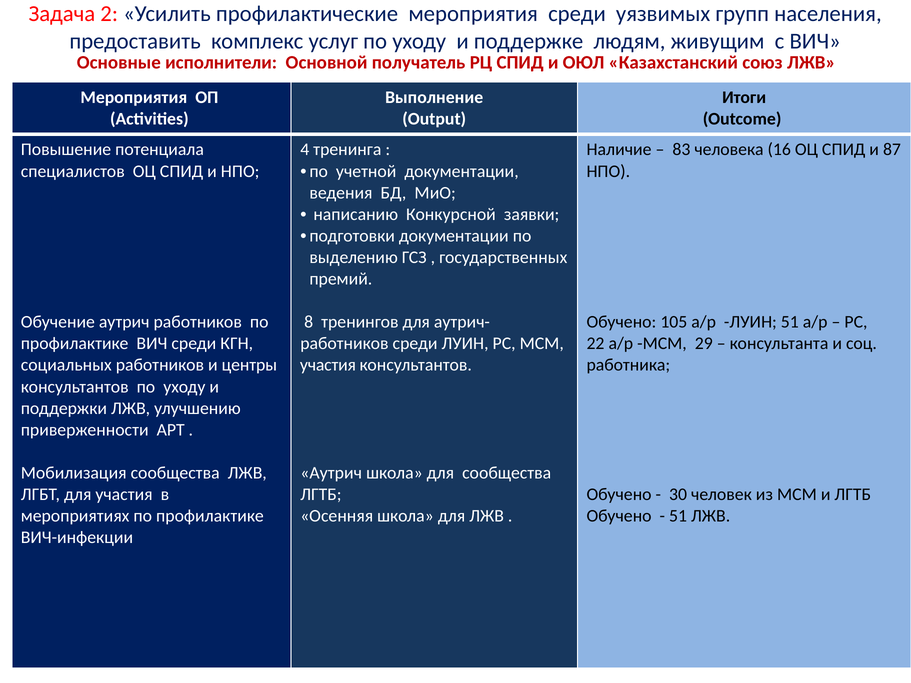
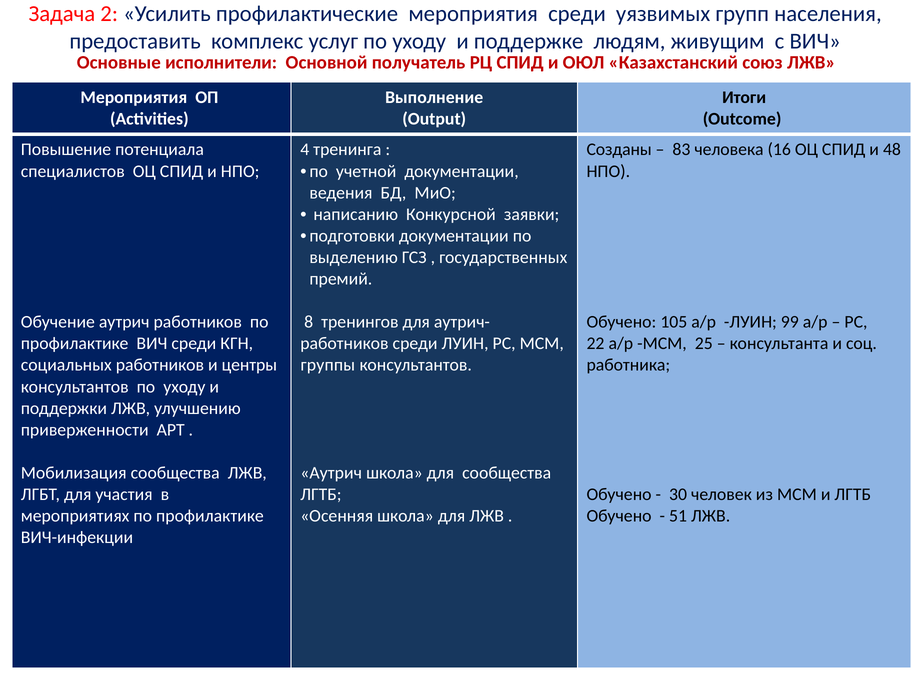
Наличие: Наличие -> Созданы
87: 87 -> 48
ЛУИН 51: 51 -> 99
29: 29 -> 25
участия at (328, 365): участия -> группы
